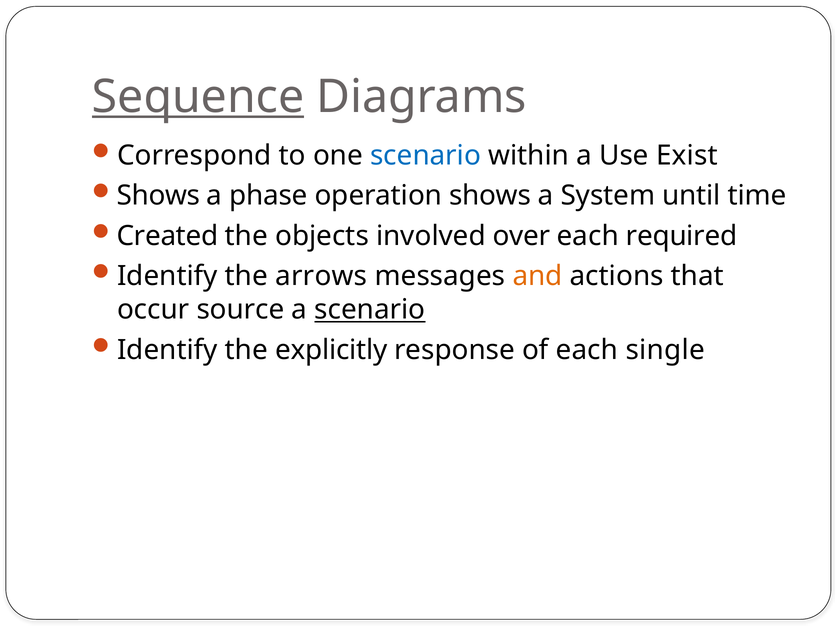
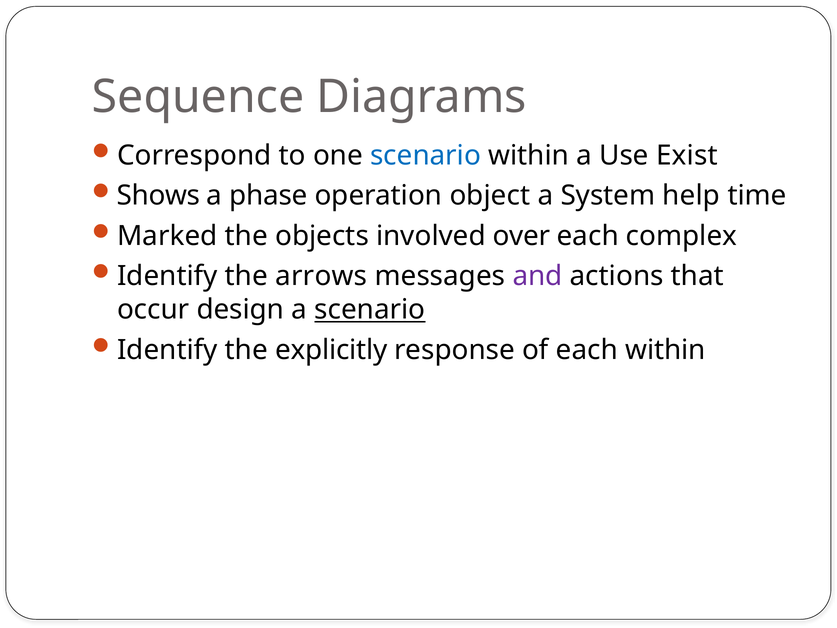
Sequence underline: present -> none
operation shows: shows -> object
until: until -> help
Created: Created -> Marked
required: required -> complex
and colour: orange -> purple
source: source -> design
each single: single -> within
